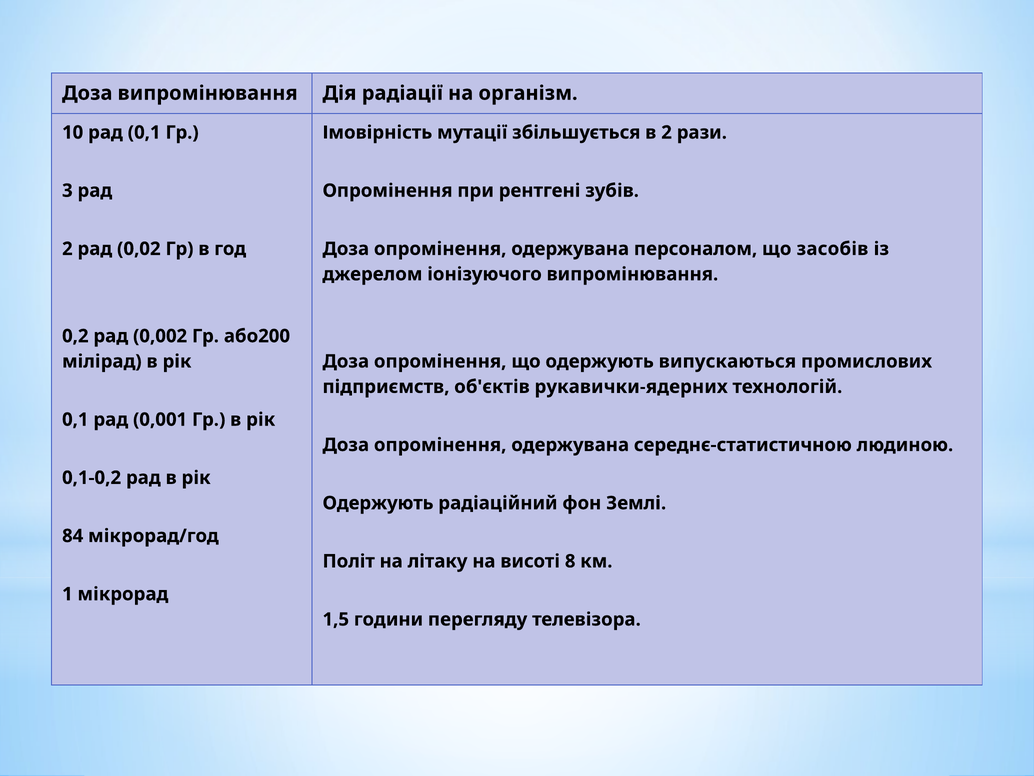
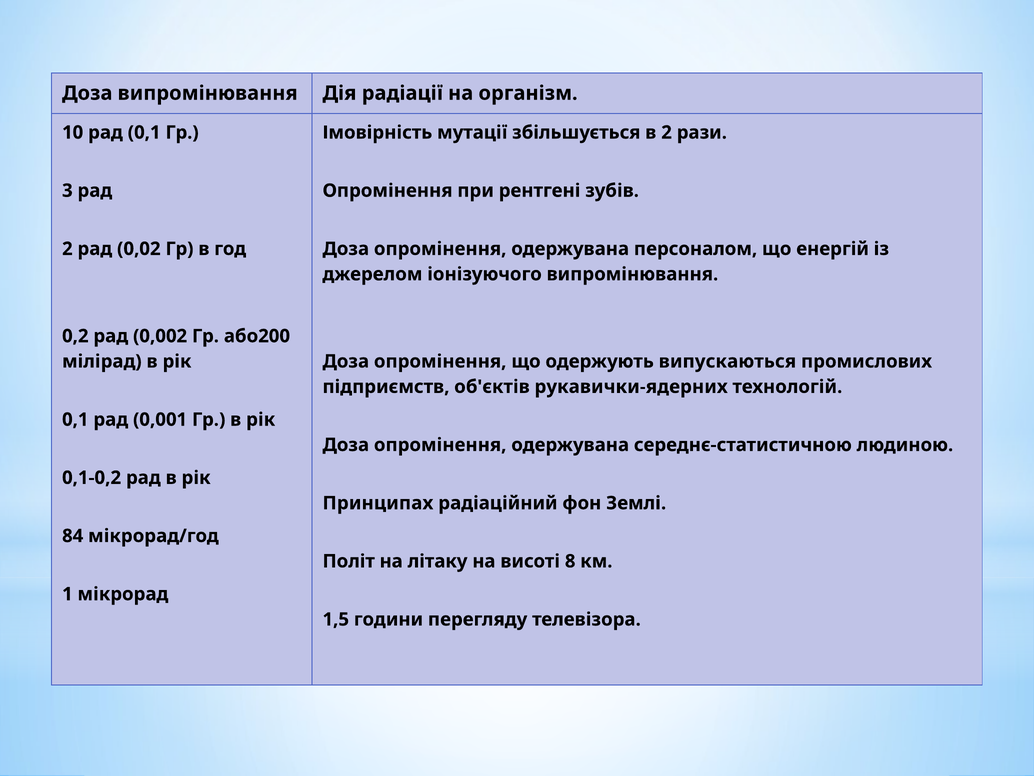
засобів: засобів -> енергій
Одержують at (378, 503): Одержують -> Принципах
